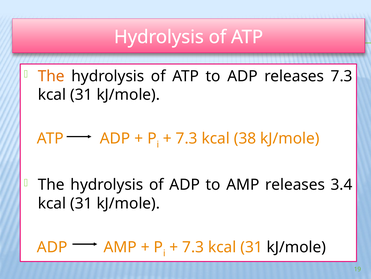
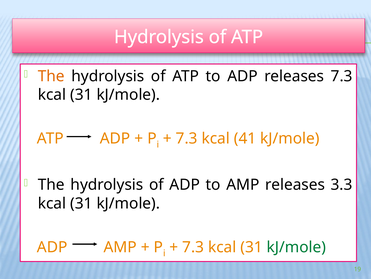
38: 38 -> 41
3.4: 3.4 -> 3.3
kJ/mole at (296, 247) colour: black -> green
